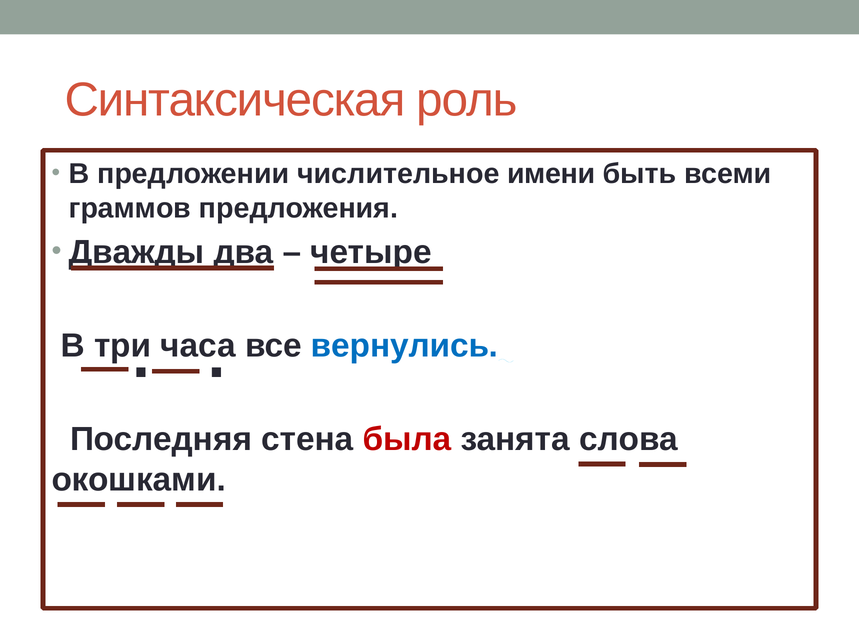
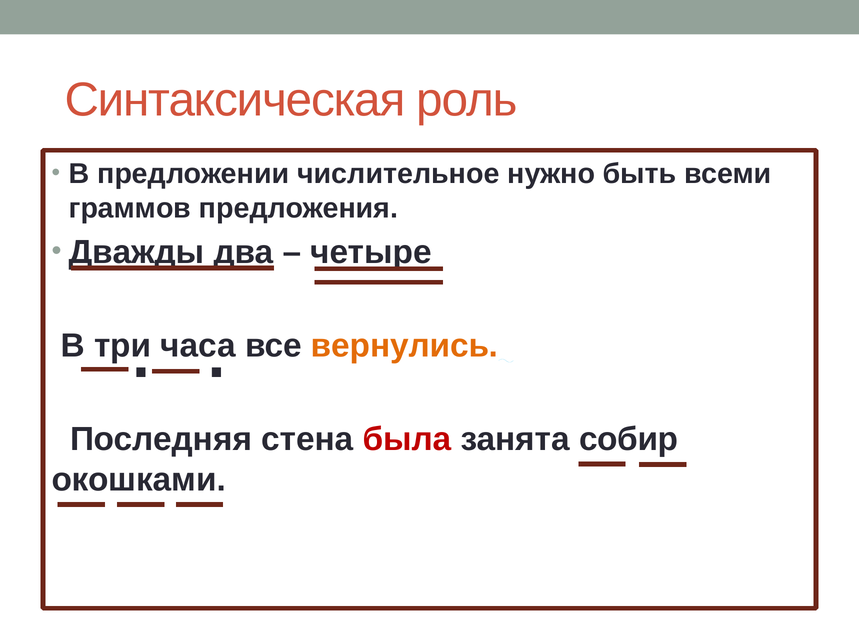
имени: имени -> нужно
вернулись colour: blue -> orange
слова: слова -> собир
